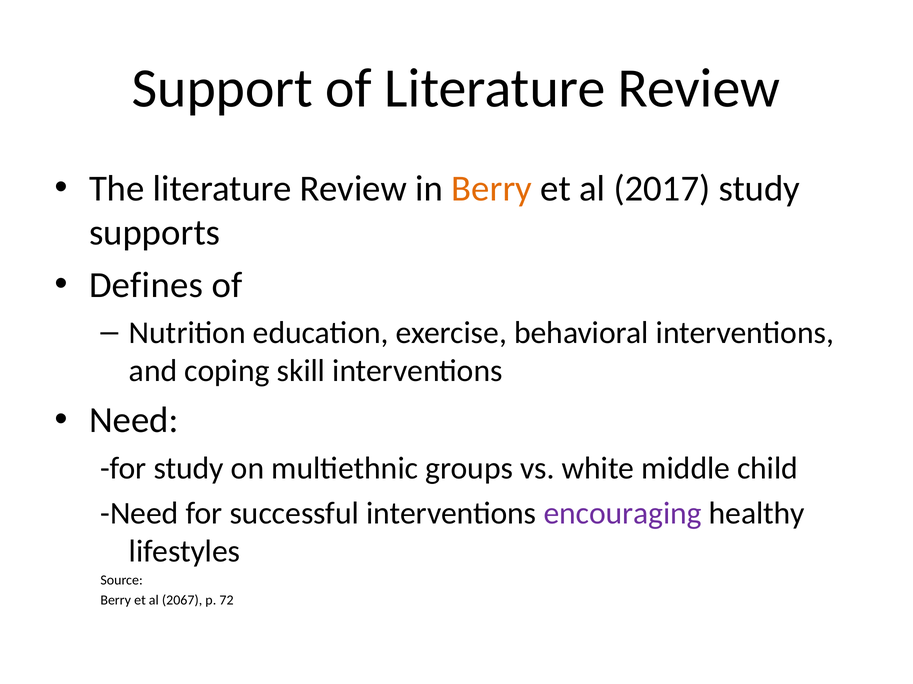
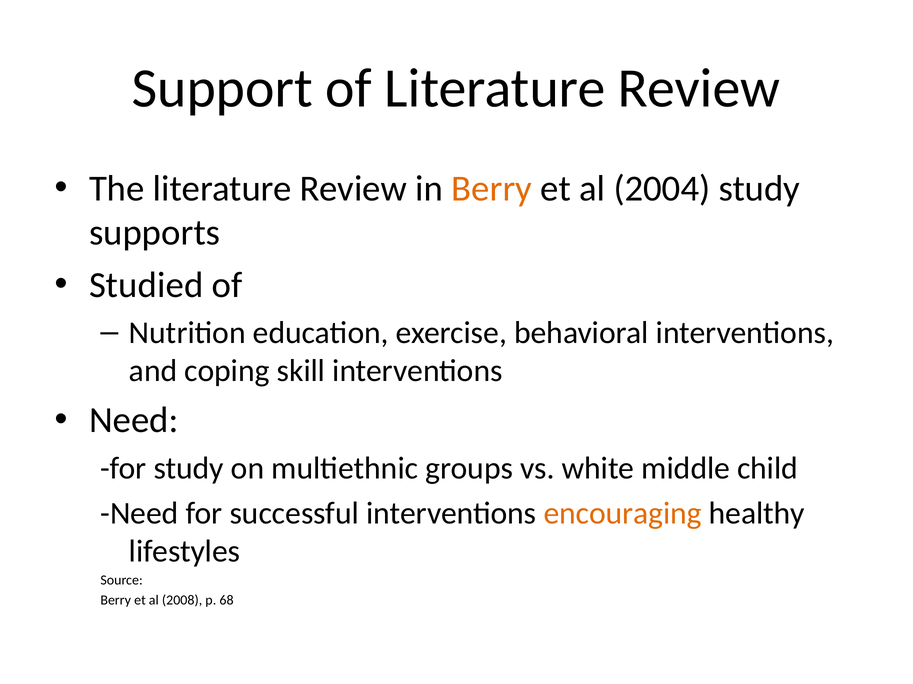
2017: 2017 -> 2004
Defines: Defines -> Studied
encouraging colour: purple -> orange
2067: 2067 -> 2008
72: 72 -> 68
